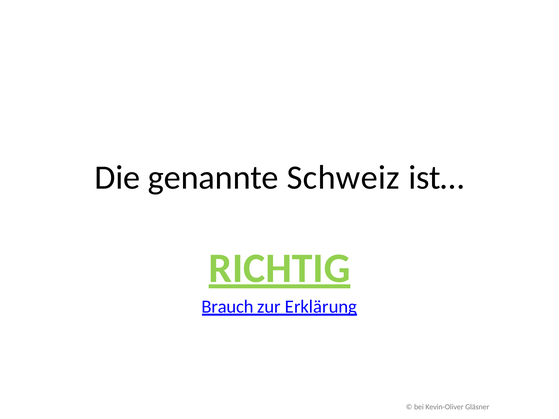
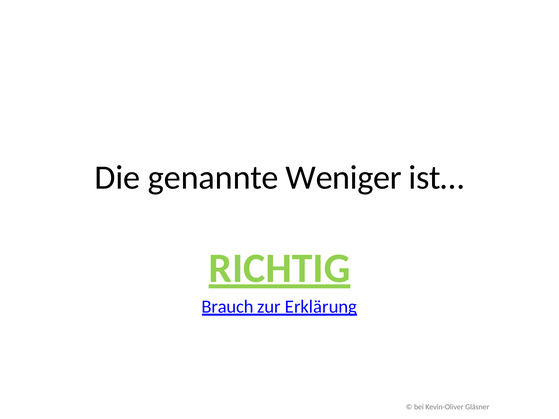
Schweiz: Schweiz -> Weniger
